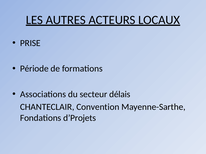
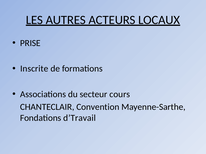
Période: Période -> Inscrite
délais: délais -> cours
d’Projets: d’Projets -> d’Travail
